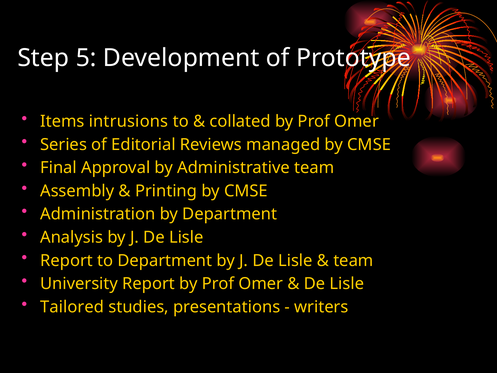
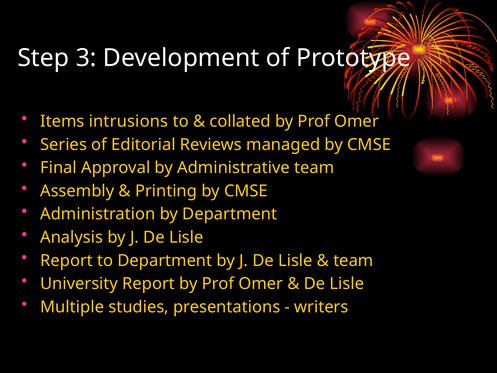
5: 5 -> 3
Tailored: Tailored -> Multiple
